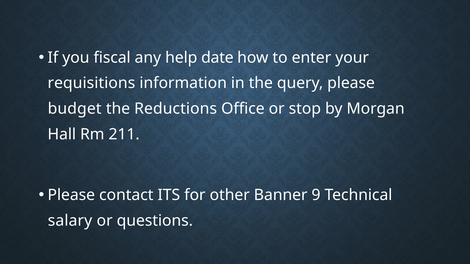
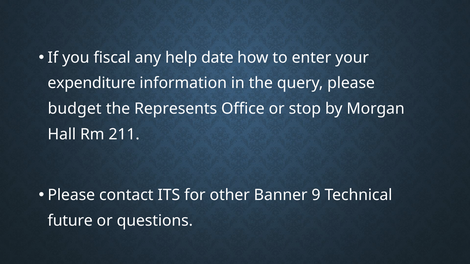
requisitions: requisitions -> expenditure
Reductions: Reductions -> Represents
salary: salary -> future
